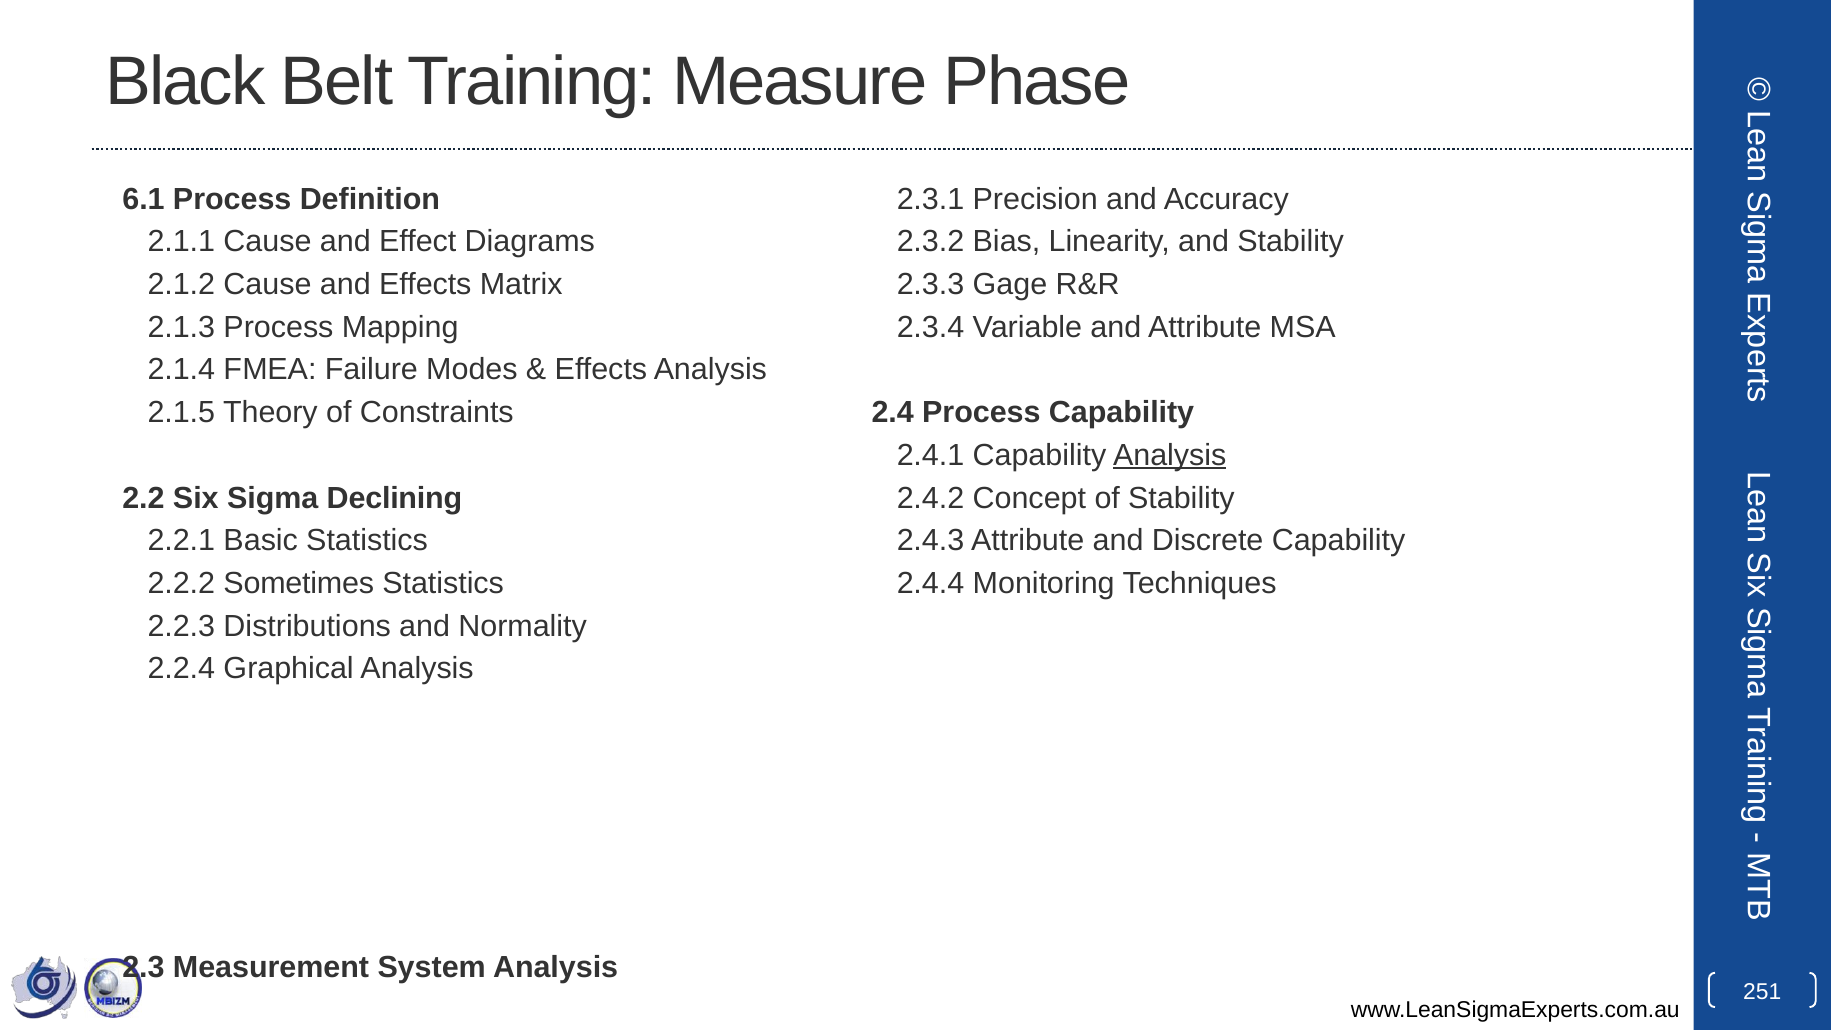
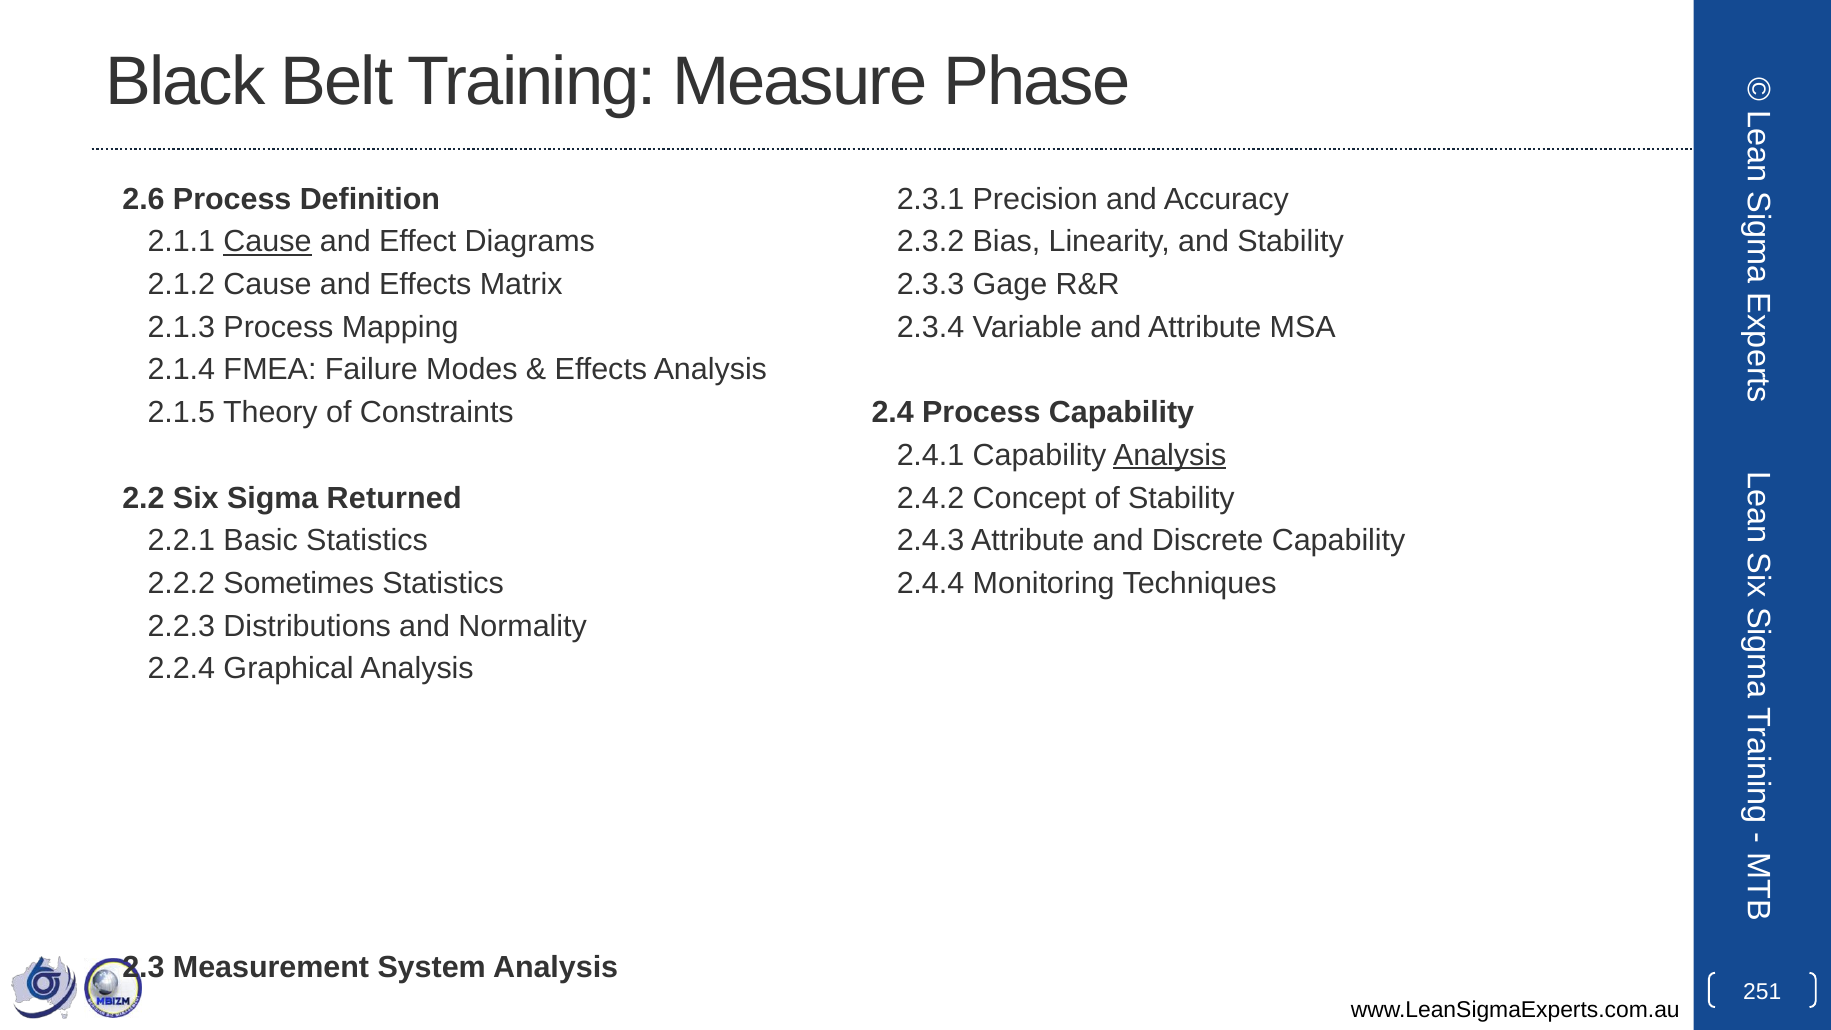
6.1: 6.1 -> 2.6
Cause at (268, 242) underline: none -> present
Declining: Declining -> Returned
